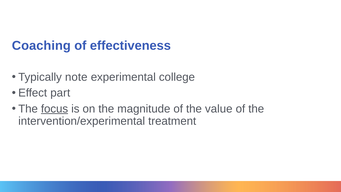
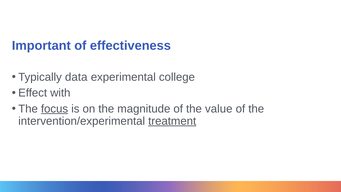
Coaching: Coaching -> Important
note: note -> data
part: part -> with
treatment underline: none -> present
